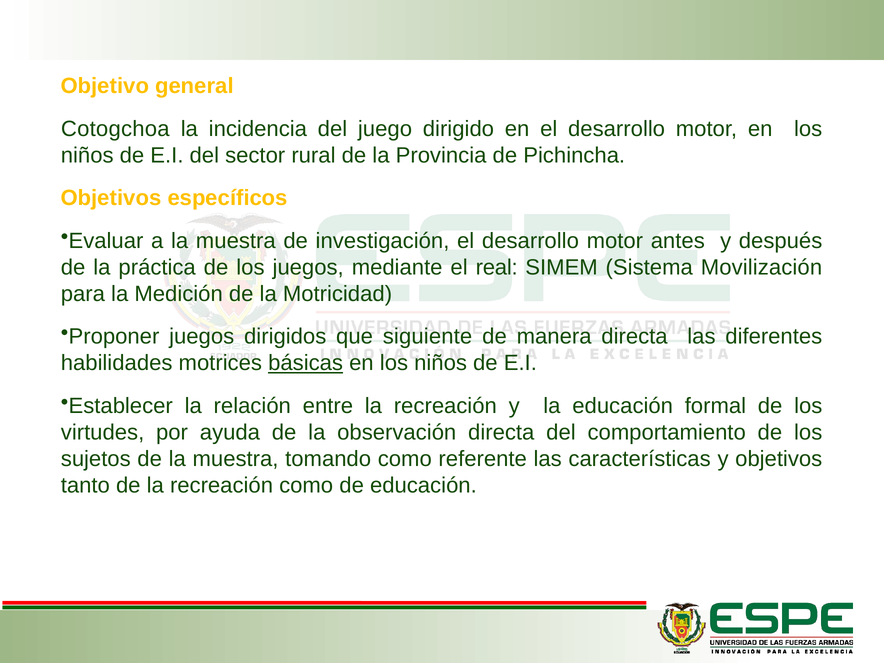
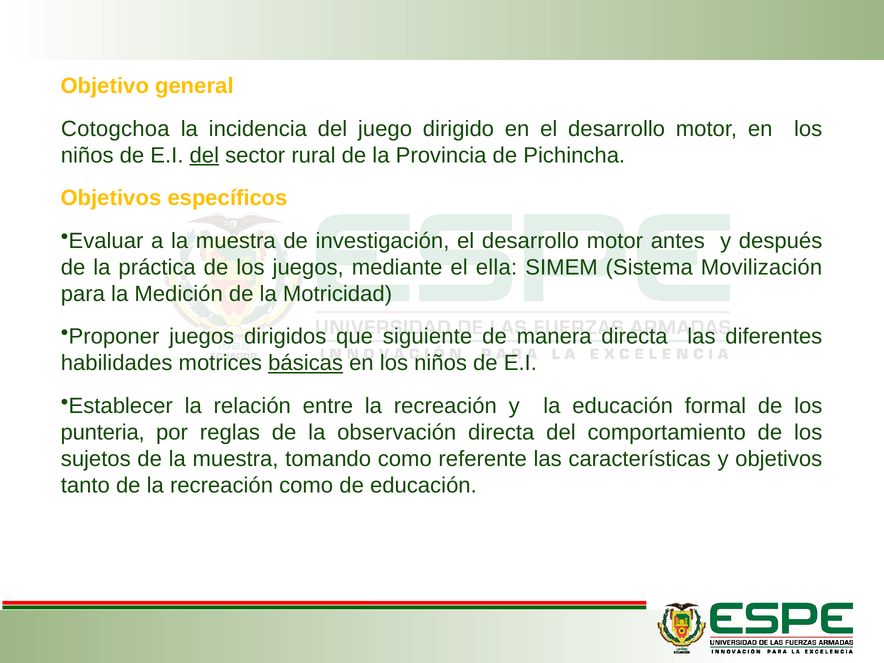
del at (204, 155) underline: none -> present
real: real -> ella
virtudes: virtudes -> punteria
ayuda: ayuda -> reglas
